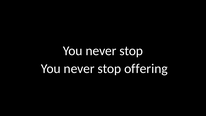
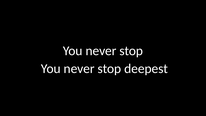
offering: offering -> deepest
